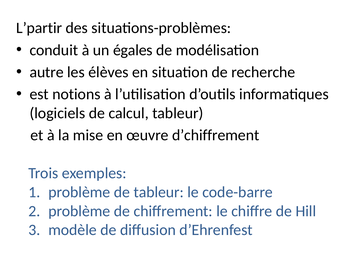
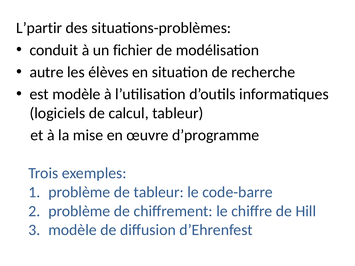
égales: égales -> fichier
est notions: notions -> modèle
d’chiffrement: d’chiffrement -> d’programme
